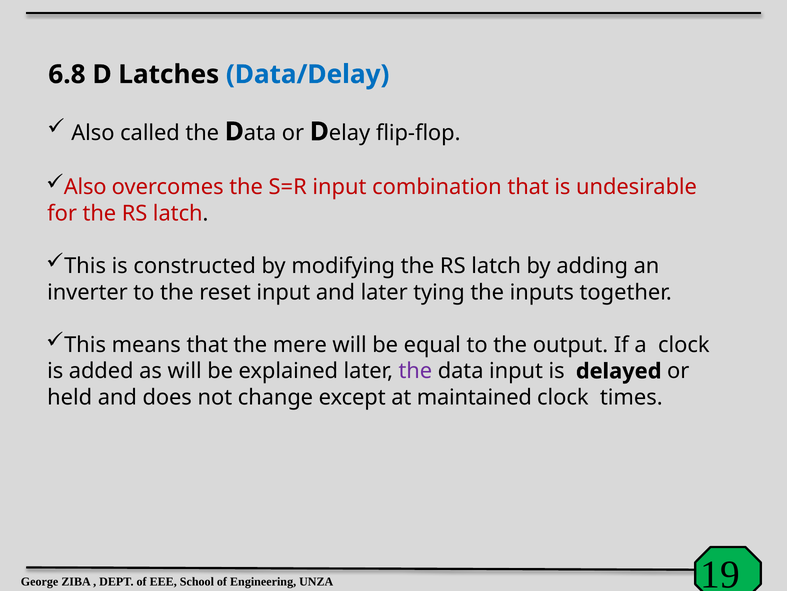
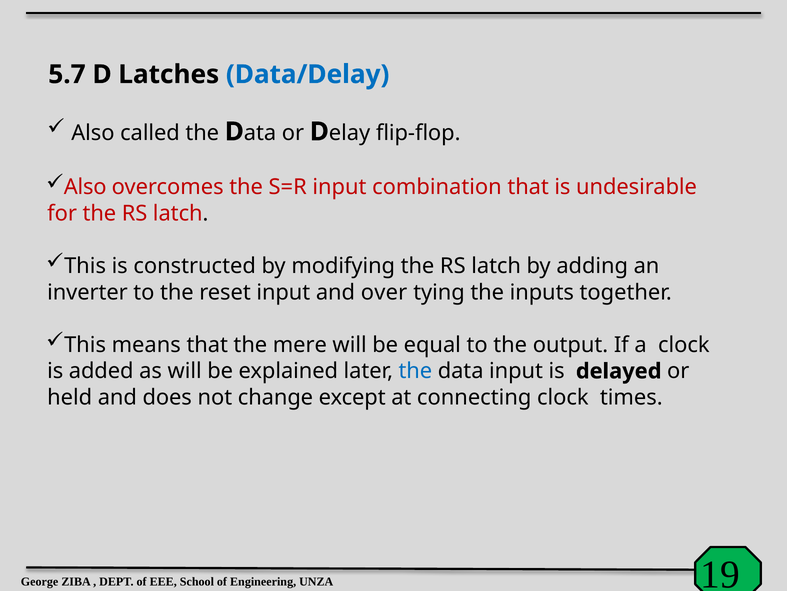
6.8: 6.8 -> 5.7
and later: later -> over
the at (415, 371) colour: purple -> blue
maintained: maintained -> connecting
